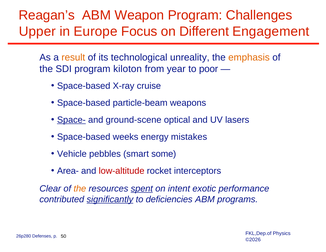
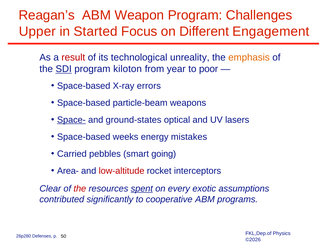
Europe: Europe -> Started
result colour: orange -> red
SDI underline: none -> present
cruise: cruise -> errors
ground-scene: ground-scene -> ground-states
Vehicle: Vehicle -> Carried
some: some -> going
the at (80, 188) colour: orange -> red
intent: intent -> every
performance: performance -> assumptions
significantly underline: present -> none
deficiencies: deficiencies -> cooperative
